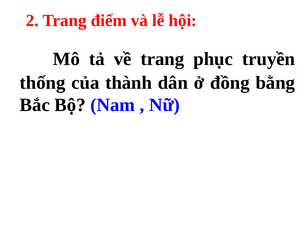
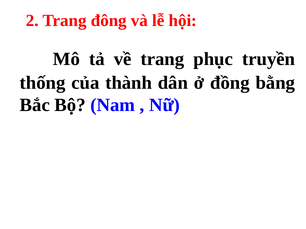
điểm: điểm -> đông
